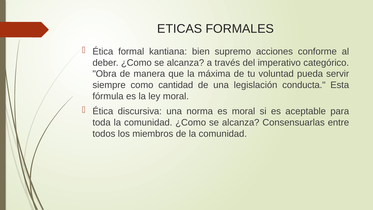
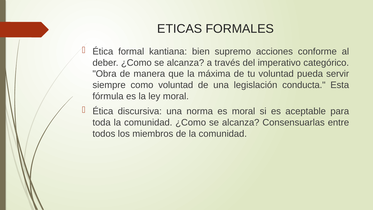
como cantidad: cantidad -> voluntad
